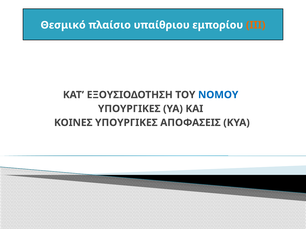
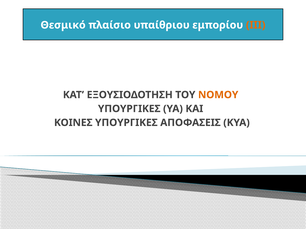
ΝΟΜΟΥ colour: blue -> orange
